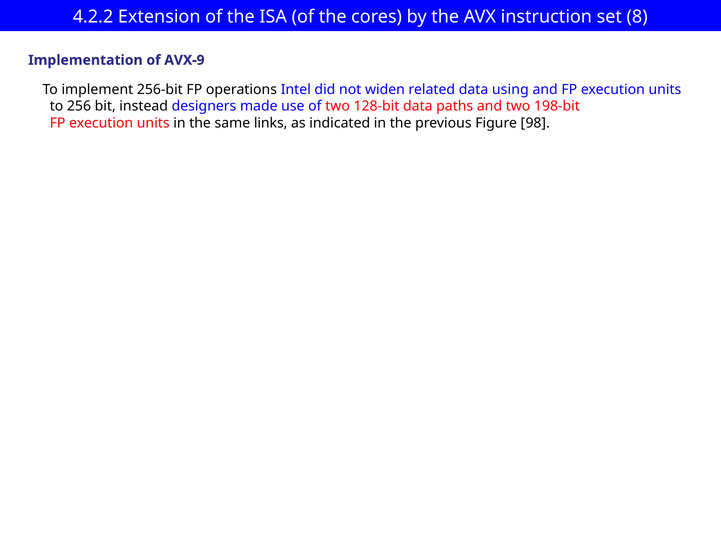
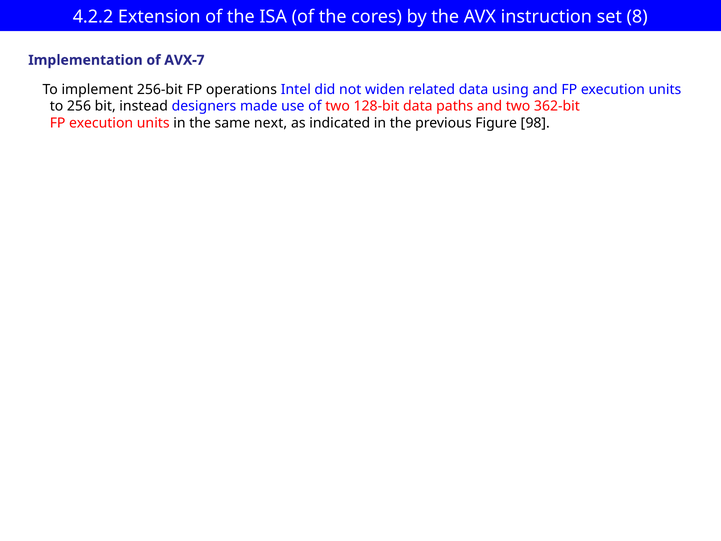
AVX-9: AVX-9 -> AVX-7
198-bit: 198-bit -> 362-bit
links: links -> next
